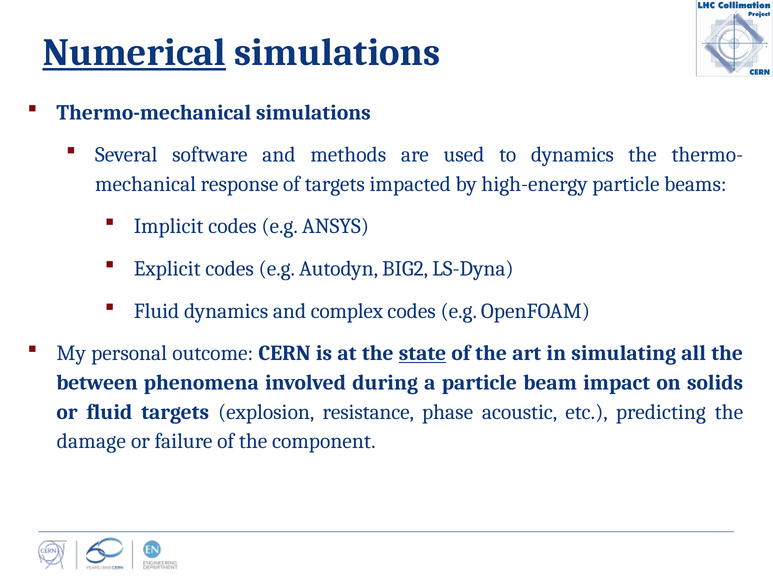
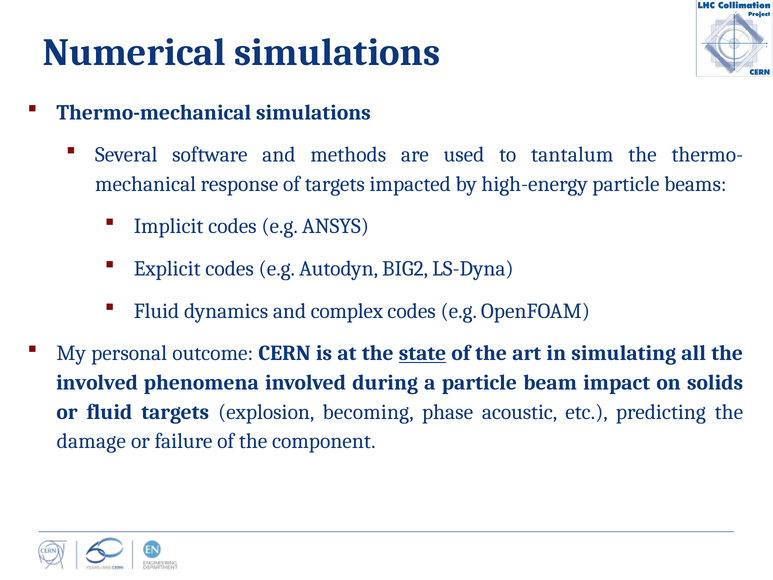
Numerical underline: present -> none
to dynamics: dynamics -> tantalum
between at (97, 382): between -> involved
resistance: resistance -> becoming
